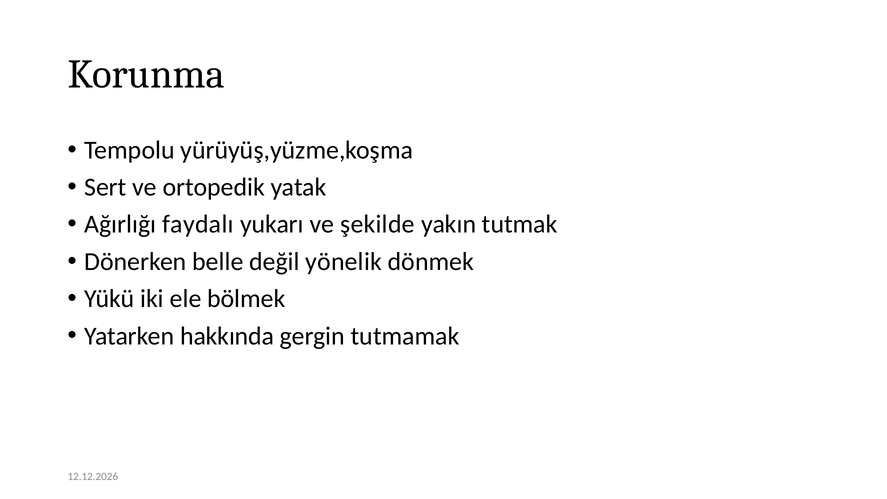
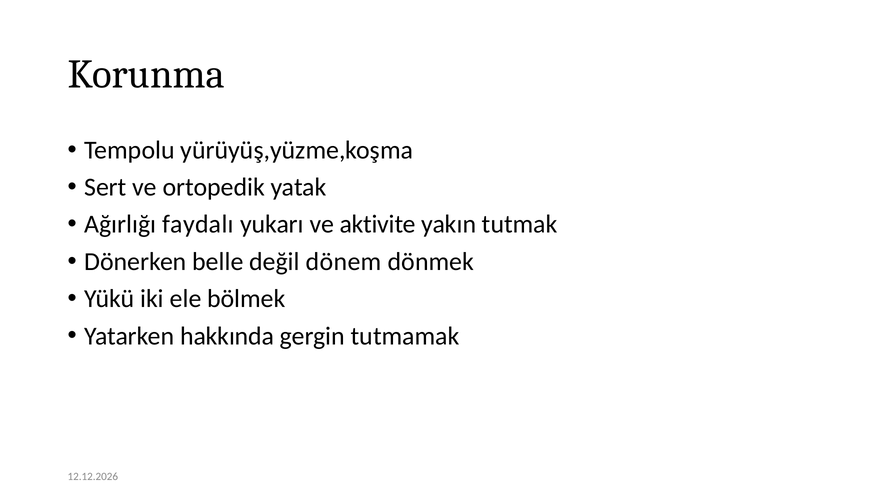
şekilde: şekilde -> aktivite
yönelik: yönelik -> dönem
